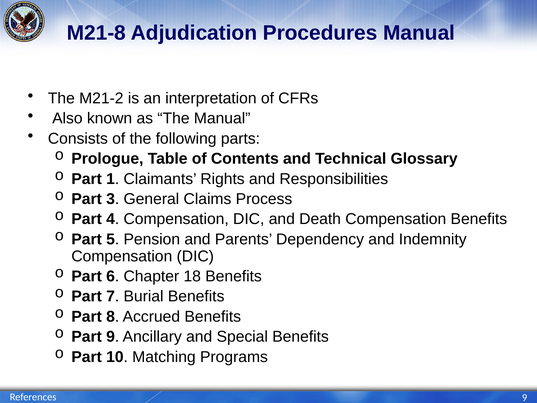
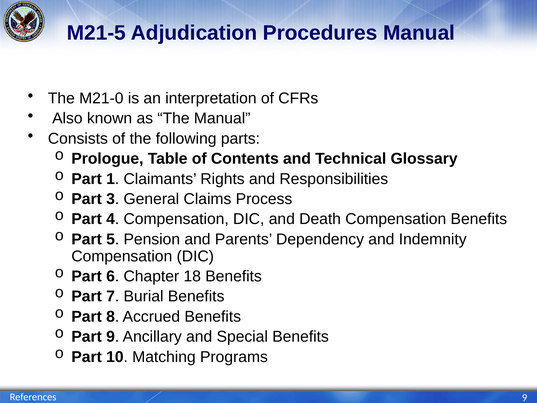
M21-8: M21-8 -> M21-5
M21-2: M21-2 -> M21-0
